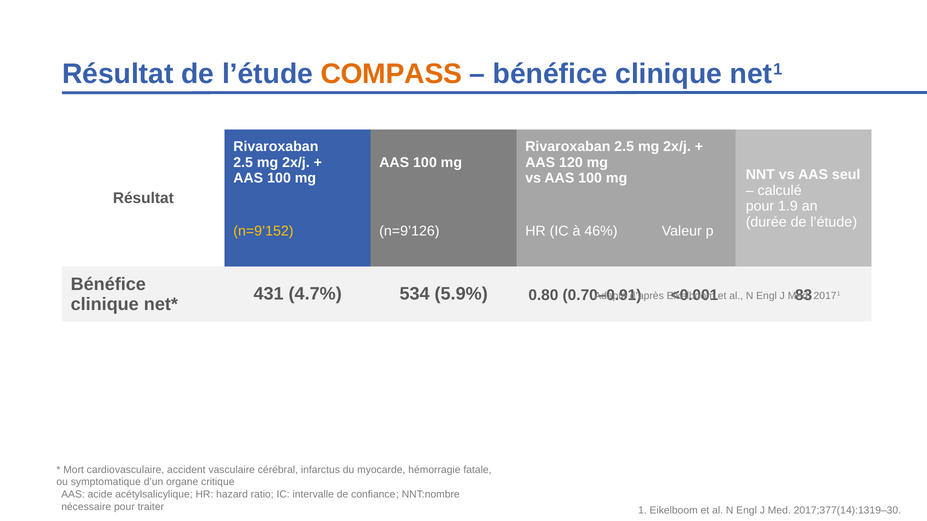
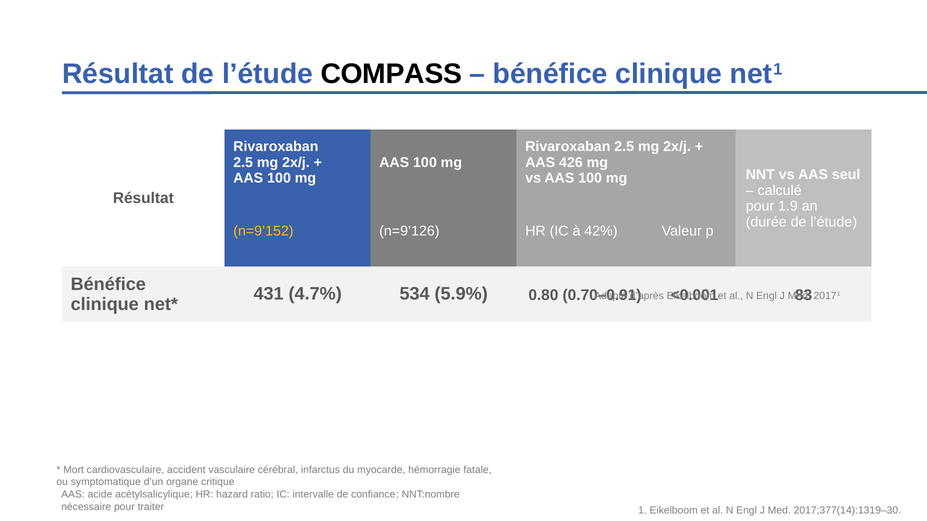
COMPASS colour: orange -> black
120: 120 -> 426
46%: 46% -> 42%
